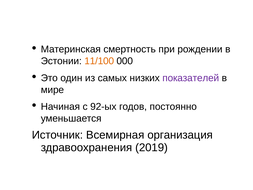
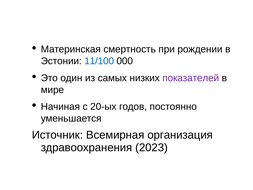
11/100 colour: orange -> blue
92-ых: 92-ых -> 20-ых
2019: 2019 -> 2023
